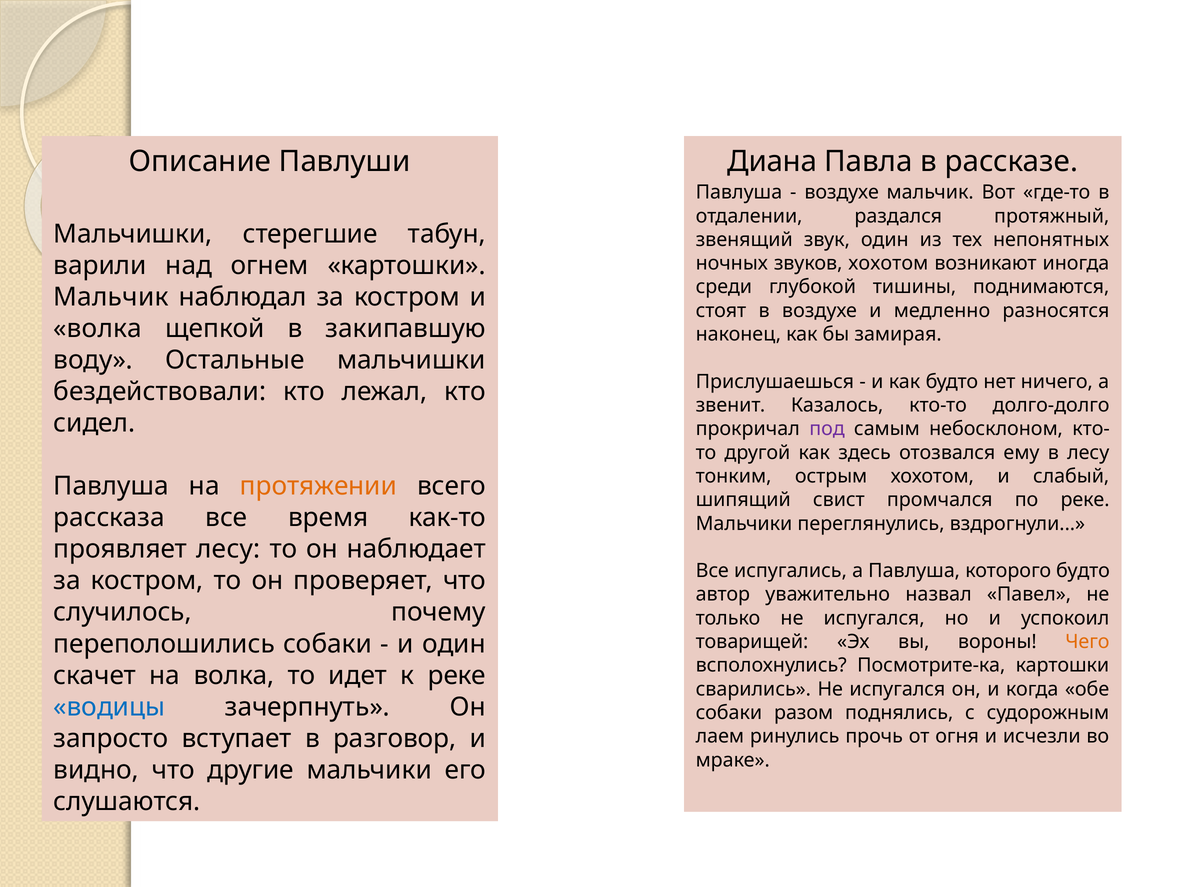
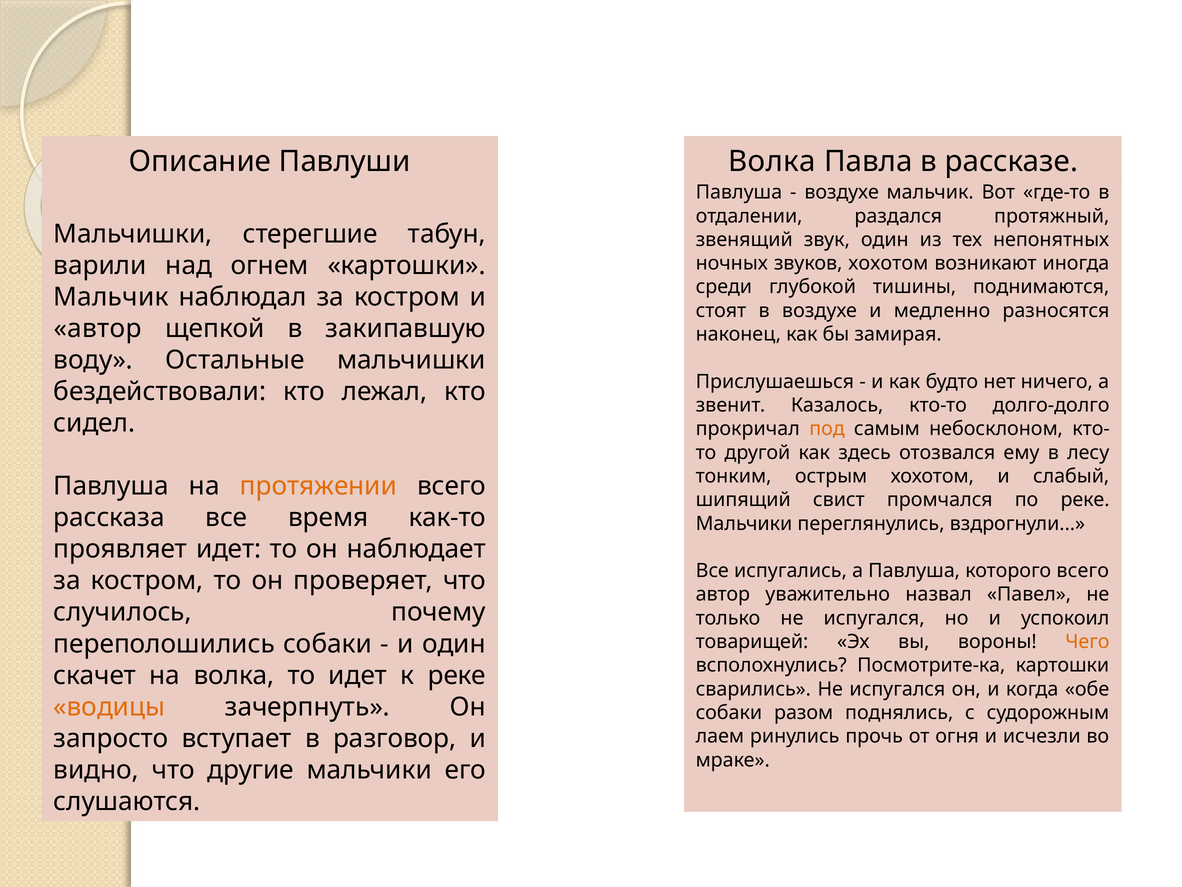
Павлуши Диана: Диана -> Волка
волка at (98, 328): волка -> автор
под colour: purple -> orange
проявляет лесу: лесу -> идет
которого будто: будто -> всего
водицы colour: blue -> orange
